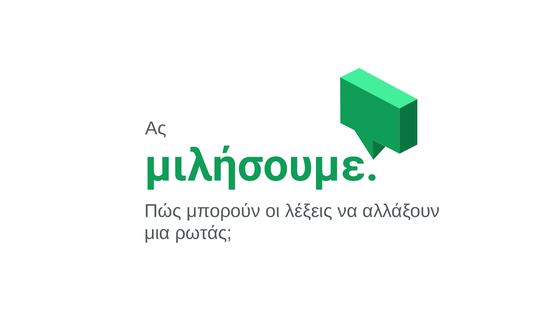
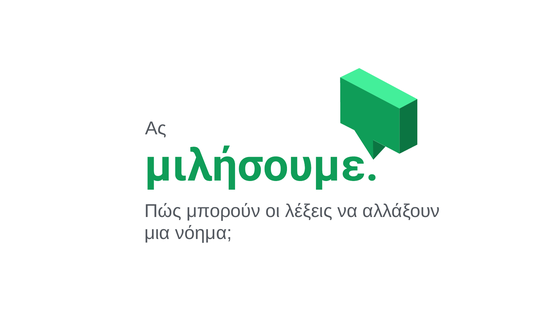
ρωτάς: ρωτάς -> νόημα
